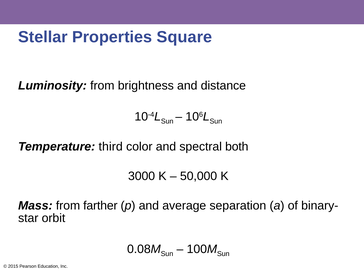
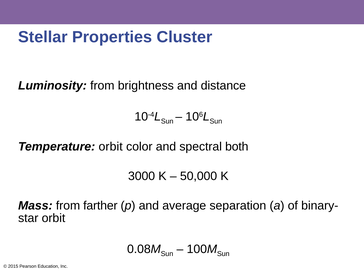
Square: Square -> Cluster
Temperature third: third -> orbit
